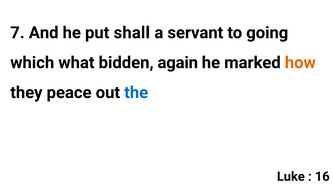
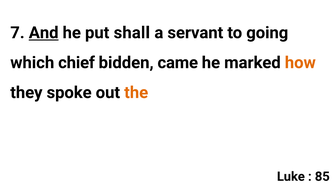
And underline: none -> present
what: what -> chief
again: again -> came
peace: peace -> spoke
the colour: blue -> orange
16: 16 -> 85
